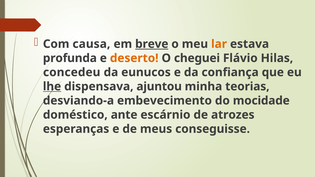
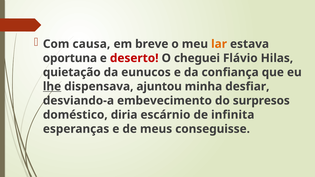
breve underline: present -> none
profunda: profunda -> oportuna
deserto colour: orange -> red
concedeu: concedeu -> quietação
teorias: teorias -> desfiar
mocidade: mocidade -> surpresos
ante: ante -> diria
atrozes: atrozes -> infinita
